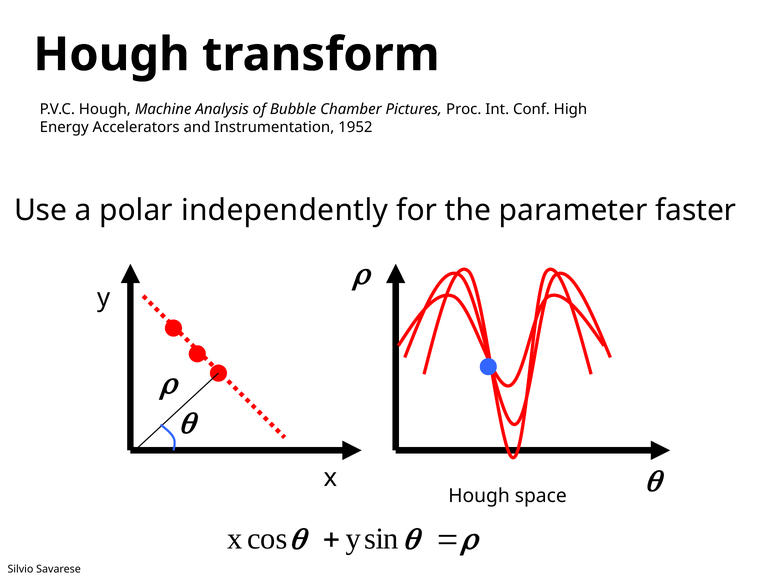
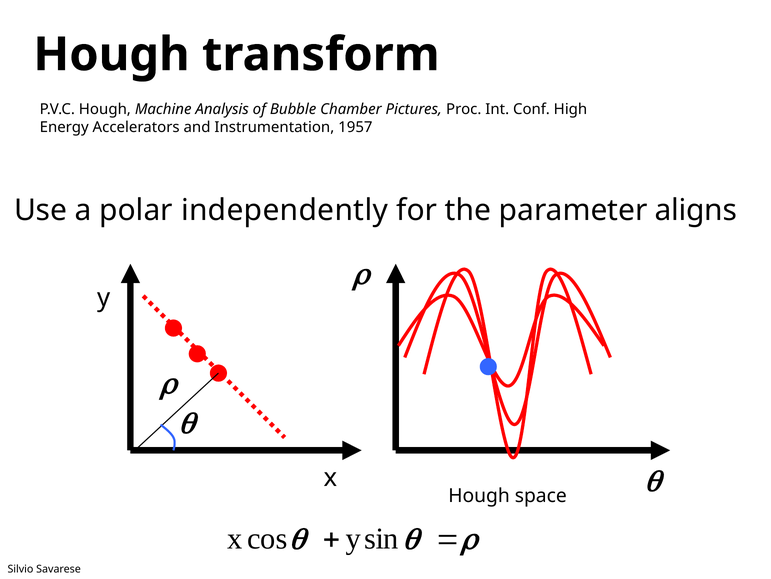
1952: 1952 -> 1957
faster: faster -> aligns
